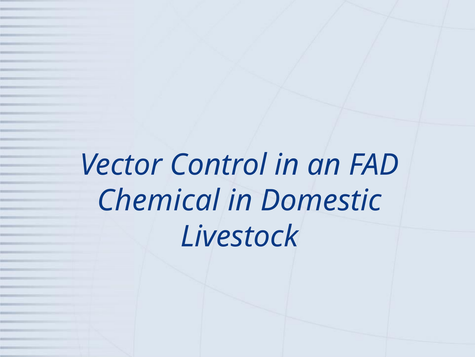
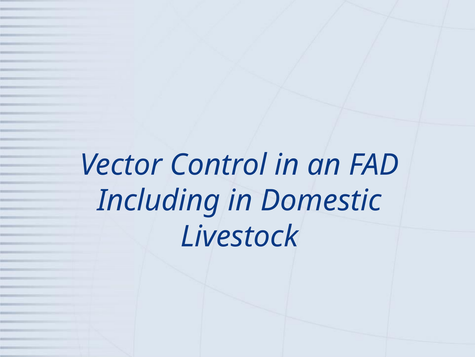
Chemical: Chemical -> Including
